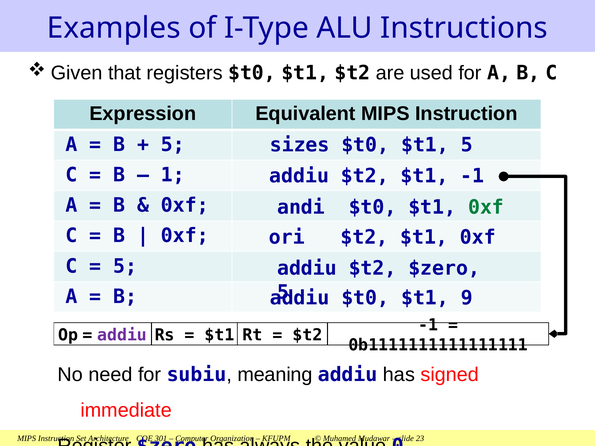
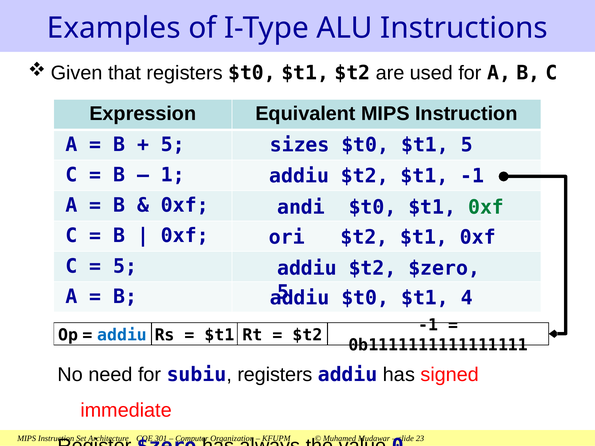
9: 9 -> 4
addiu at (122, 335) colour: purple -> blue
subiu meaning: meaning -> registers
